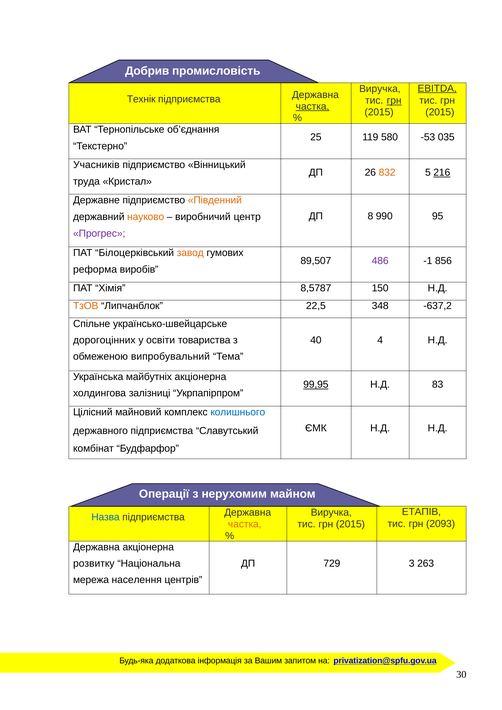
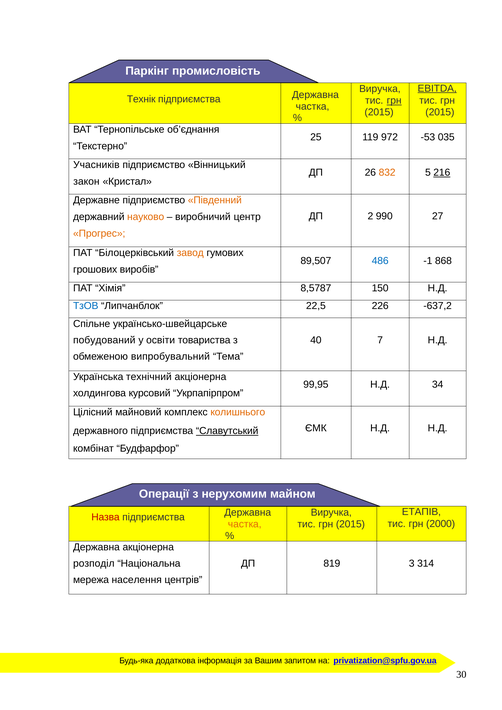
Добрив: Добрив -> Паркінг
частка at (313, 106) underline: present -> none
580: 580 -> 972
труда: труда -> закон
8: 8 -> 2
95: 95 -> 27
Прогрес colour: purple -> orange
486 colour: purple -> blue
856: 856 -> 868
реформа: реформа -> грошових
ТзОВ colour: orange -> blue
348: 348 -> 226
4: 4 -> 7
дорогоцінних: дорогоцінних -> побудований
майбутніх: майбутніх -> технічний
99,95 underline: present -> none
83: 83 -> 34
залізниці: залізниці -> курсовий
колишнього colour: blue -> orange
Славутський underline: none -> present
Назва colour: blue -> red
2093: 2093 -> 2000
729: 729 -> 819
263: 263 -> 314
розвитку: розвитку -> розподіл
